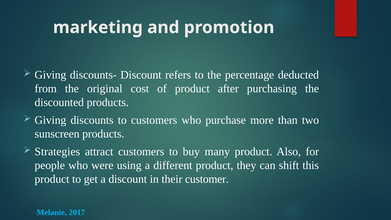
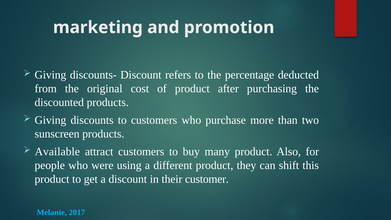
Strategies: Strategies -> Available
